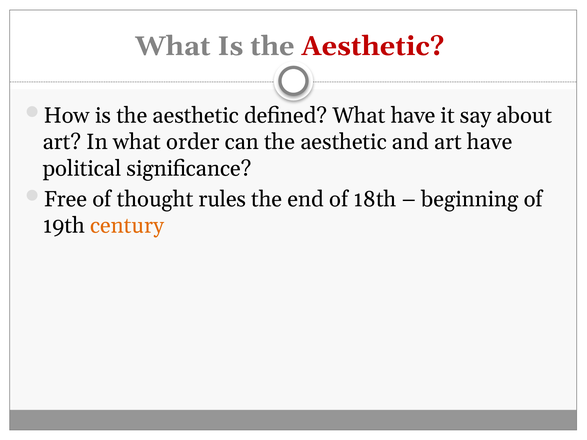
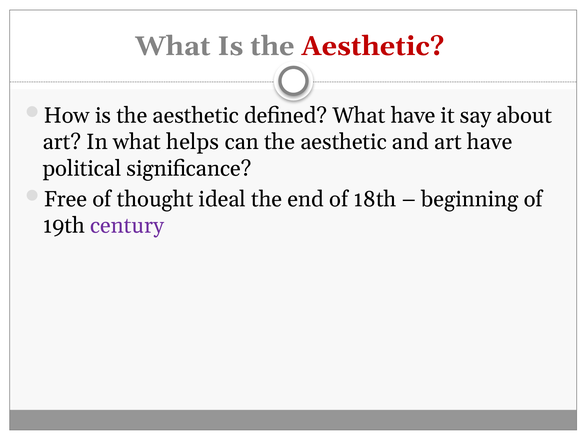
order: order -> helps
rules: rules -> ideal
century colour: orange -> purple
